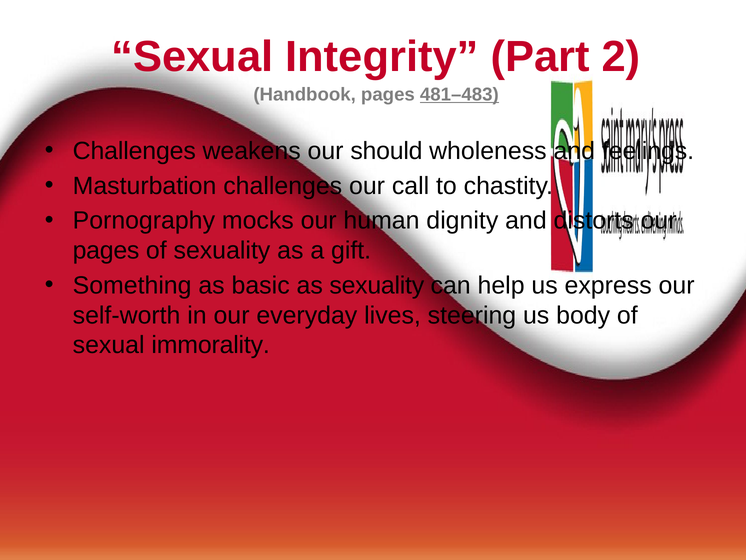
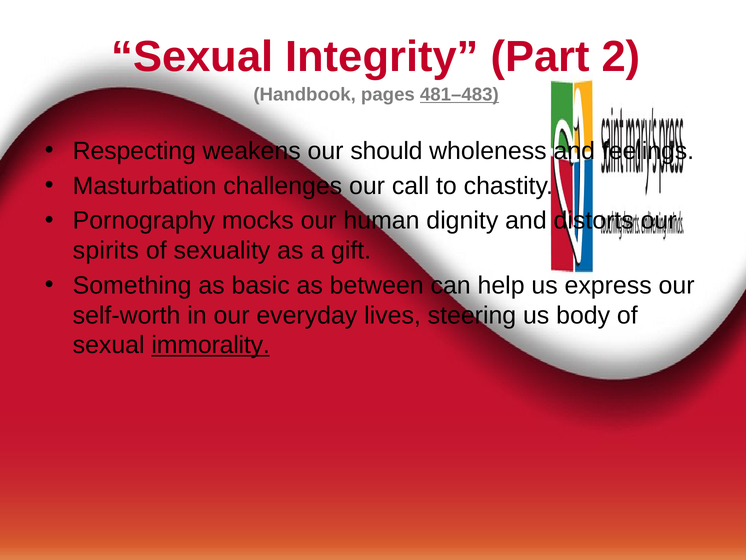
Challenges at (134, 151): Challenges -> Respecting
pages at (106, 250): pages -> spirits
as sexuality: sexuality -> between
immorality underline: none -> present
